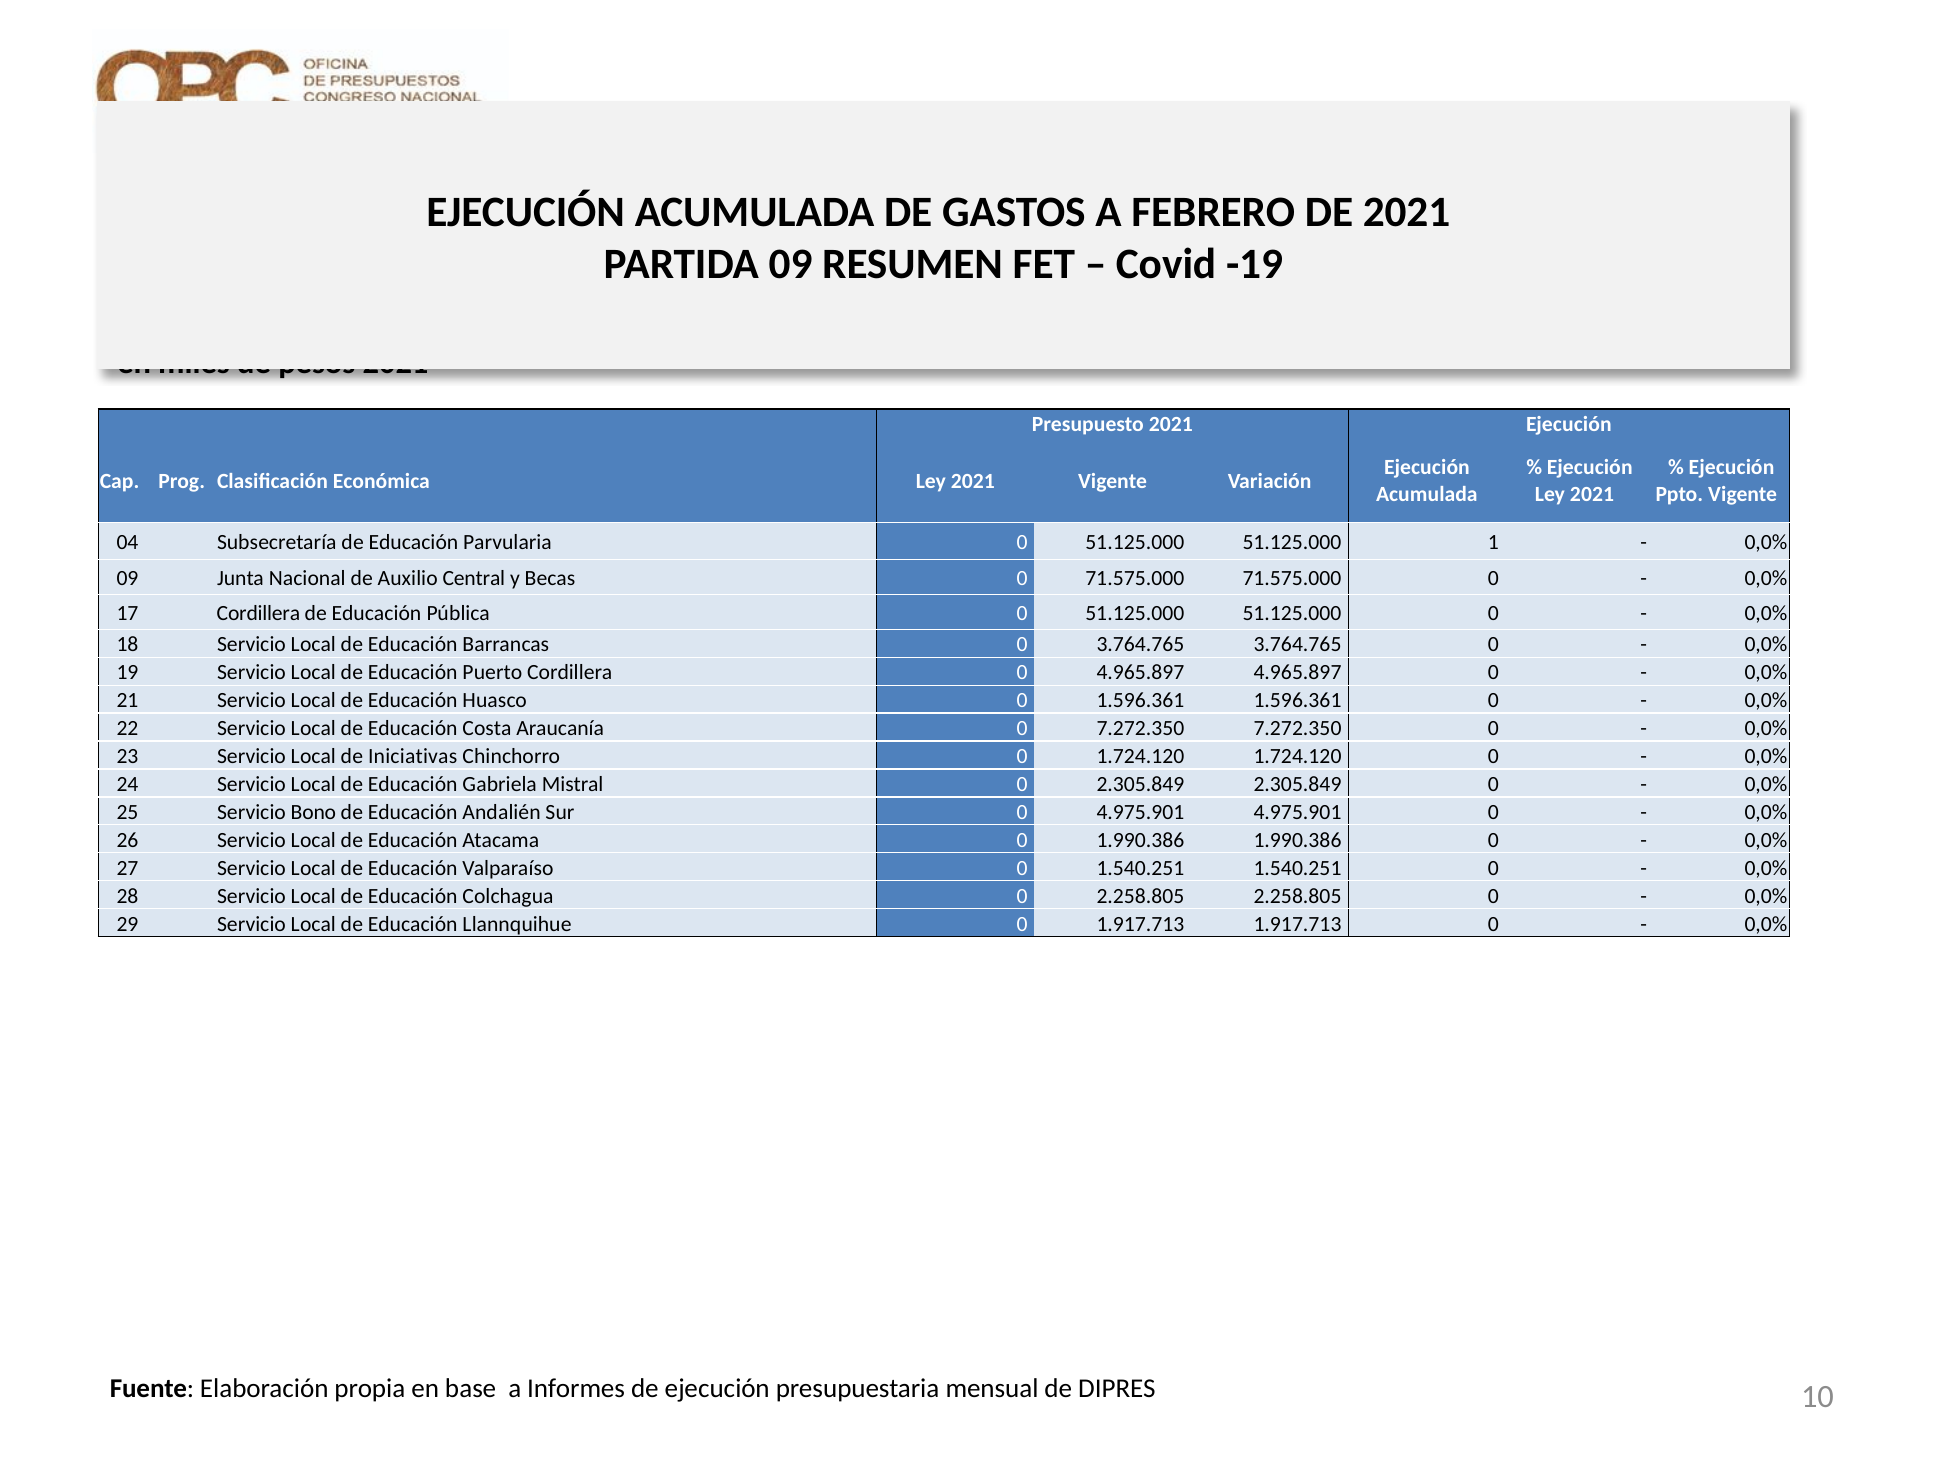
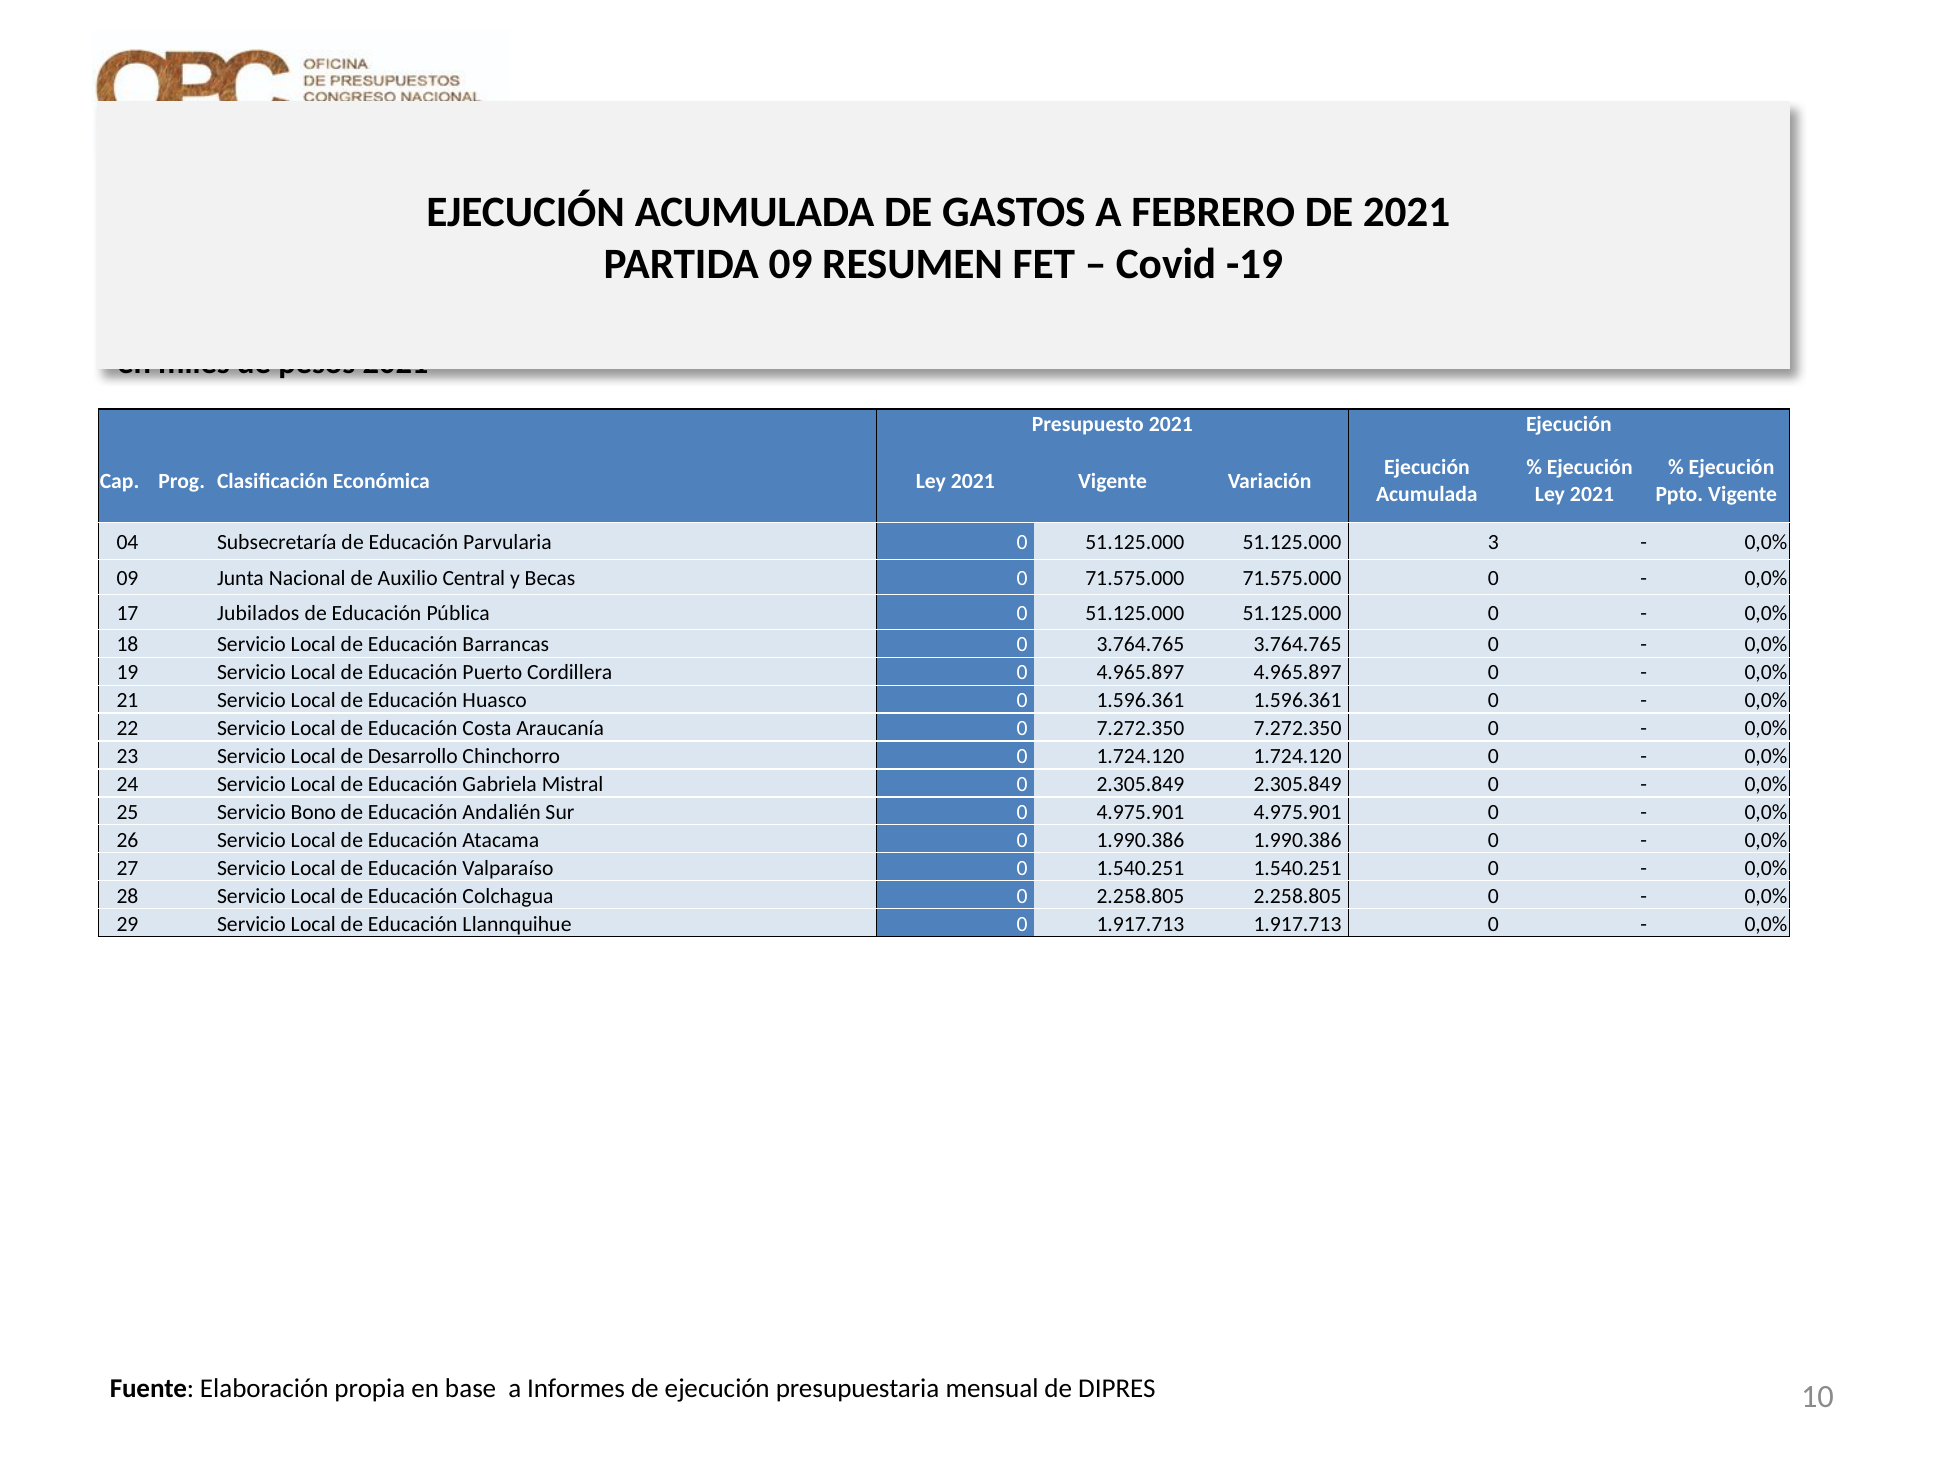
1: 1 -> 3
17 Cordillera: Cordillera -> Jubilados
Iniciativas: Iniciativas -> Desarrollo
